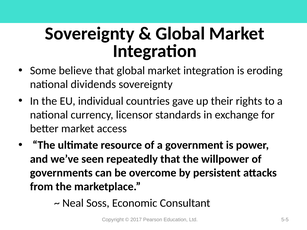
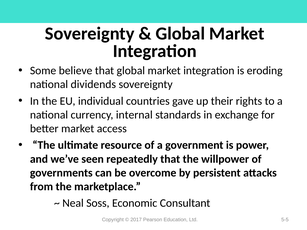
licensor: licensor -> internal
